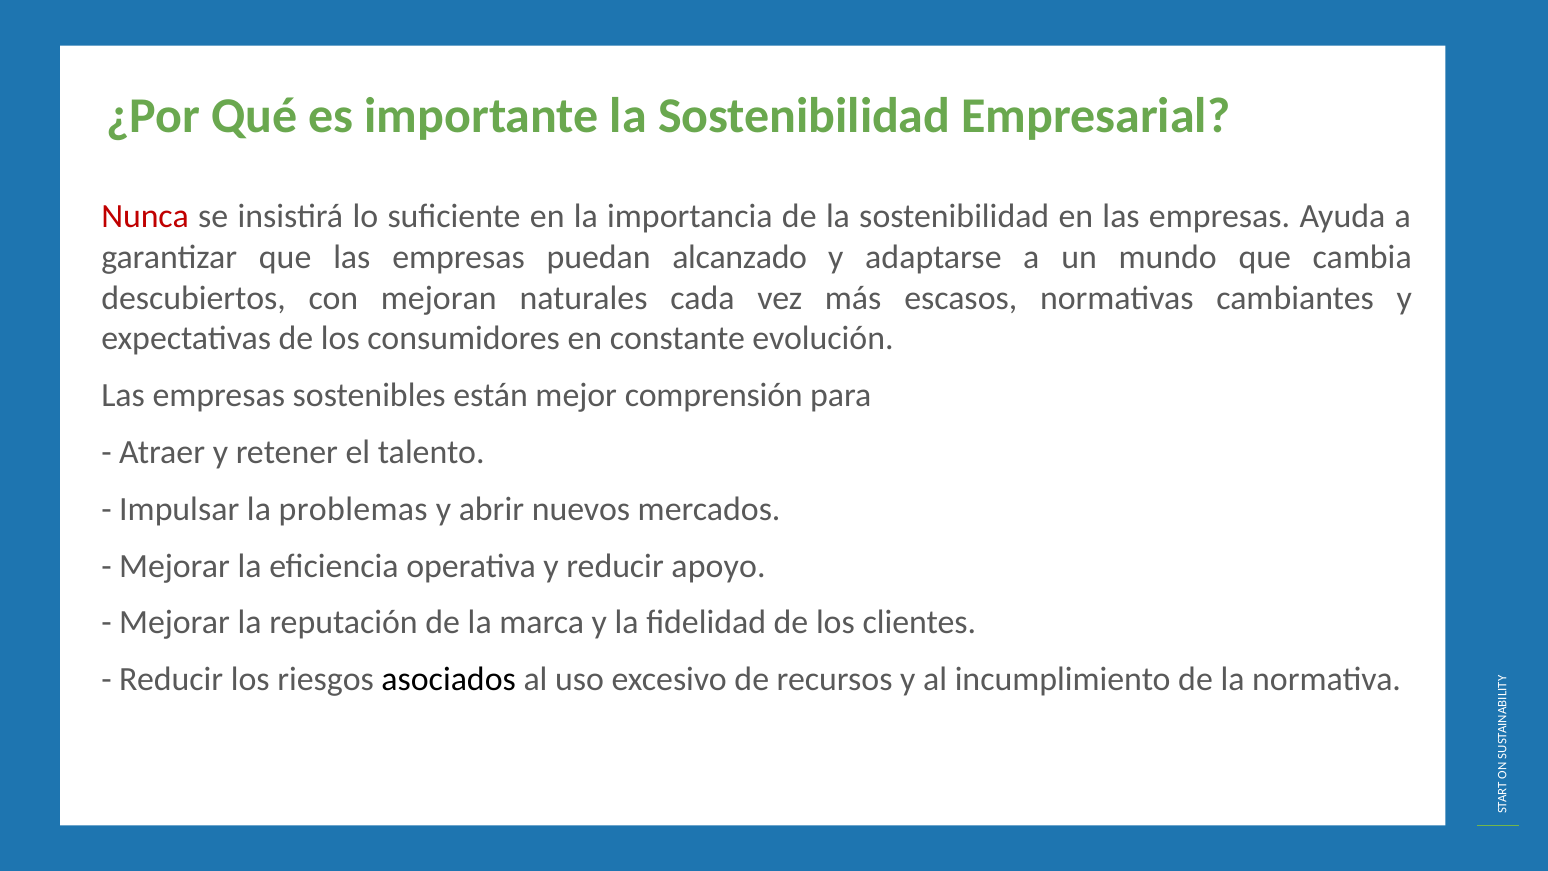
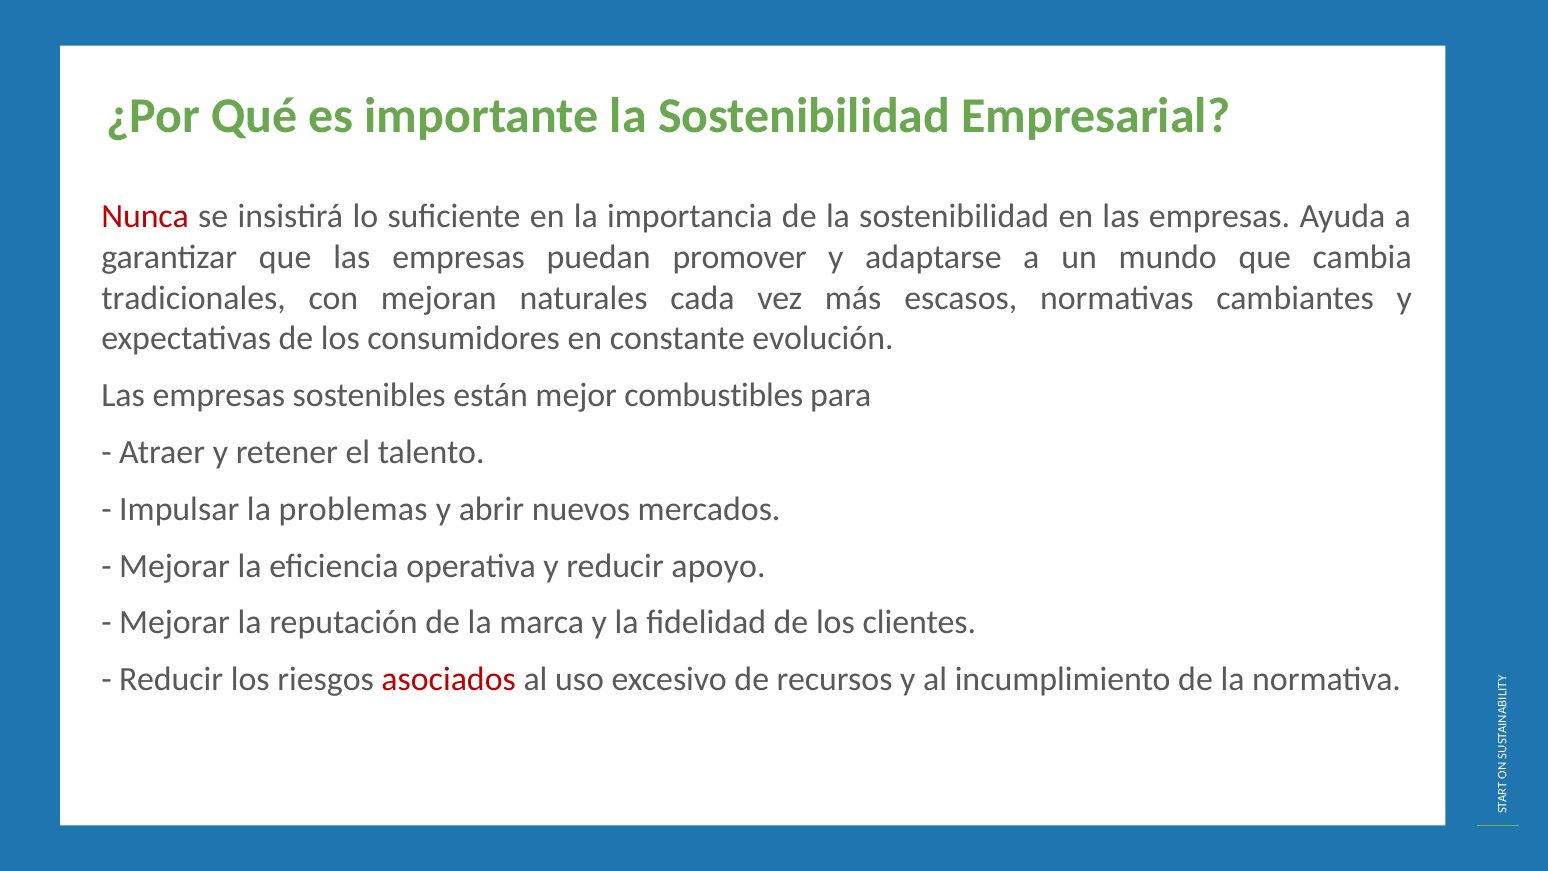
alcanzado: alcanzado -> promover
descubiertos: descubiertos -> tradicionales
comprensión: comprensión -> combustibles
asociados colour: black -> red
